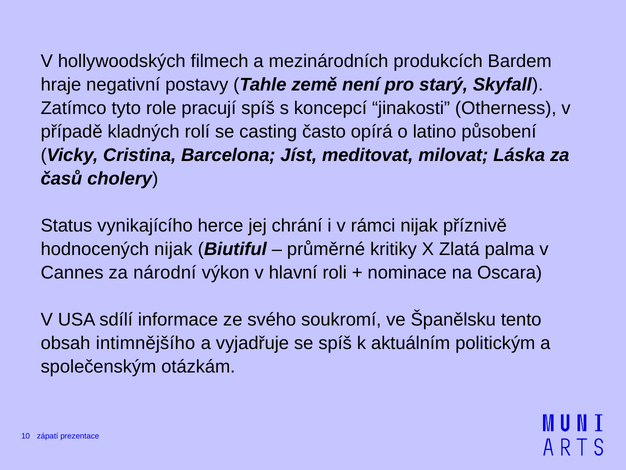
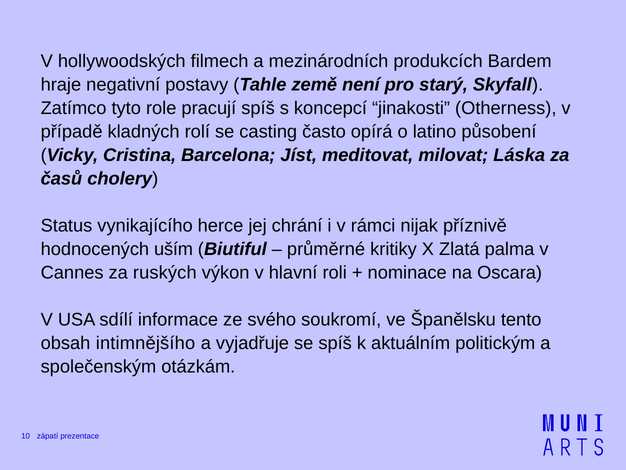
hodnocených nijak: nijak -> uším
národní: národní -> ruských
